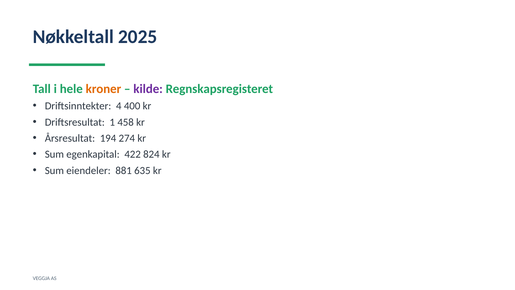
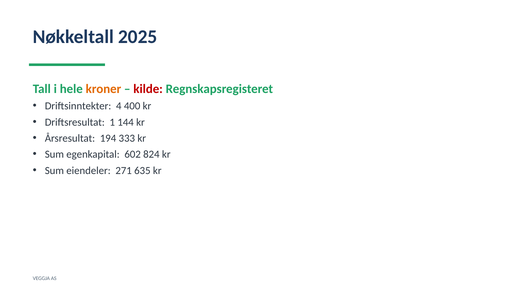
kilde colour: purple -> red
458: 458 -> 144
274: 274 -> 333
422: 422 -> 602
881: 881 -> 271
